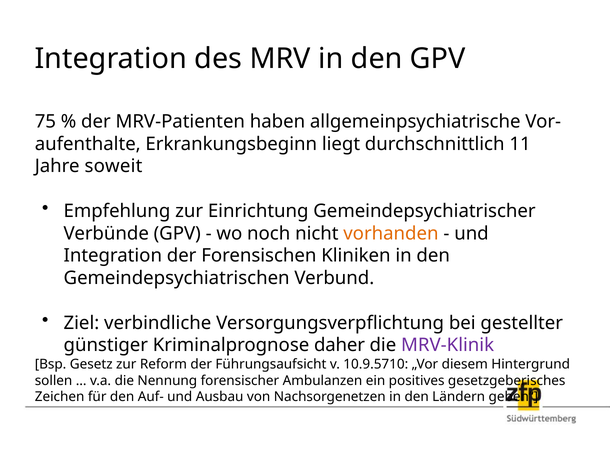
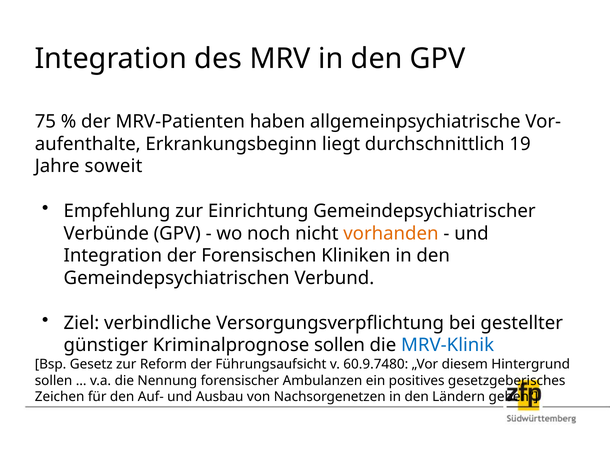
11: 11 -> 19
Kriminalprognose daher: daher -> sollen
MRV-Klinik colour: purple -> blue
10.9.5710: 10.9.5710 -> 60.9.7480
